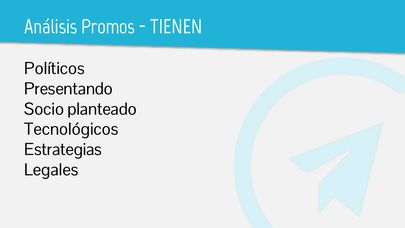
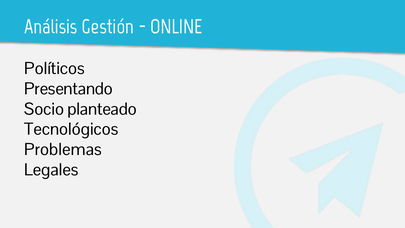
Promos: Promos -> Gestión
TIENEN: TIENEN -> ONLINE
Estrategias: Estrategias -> Problemas
